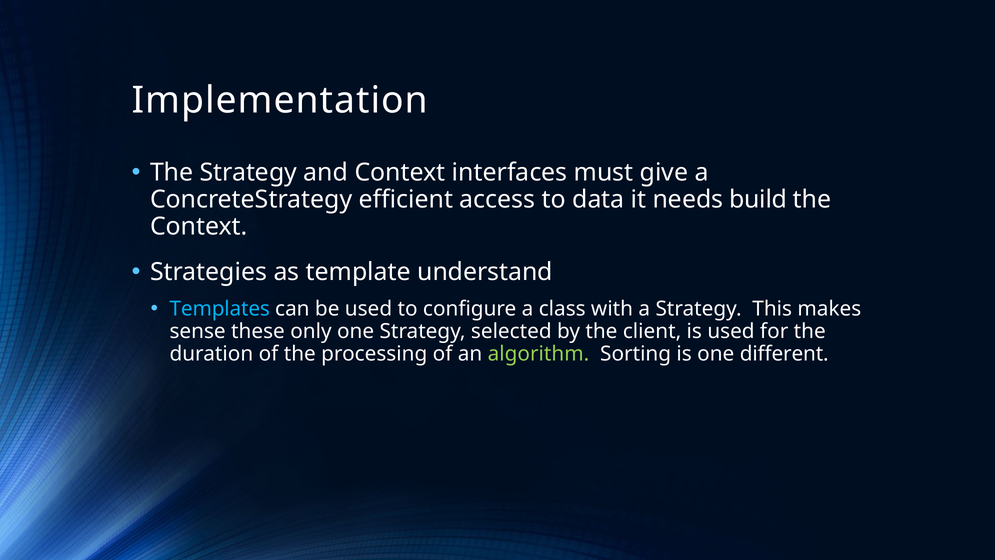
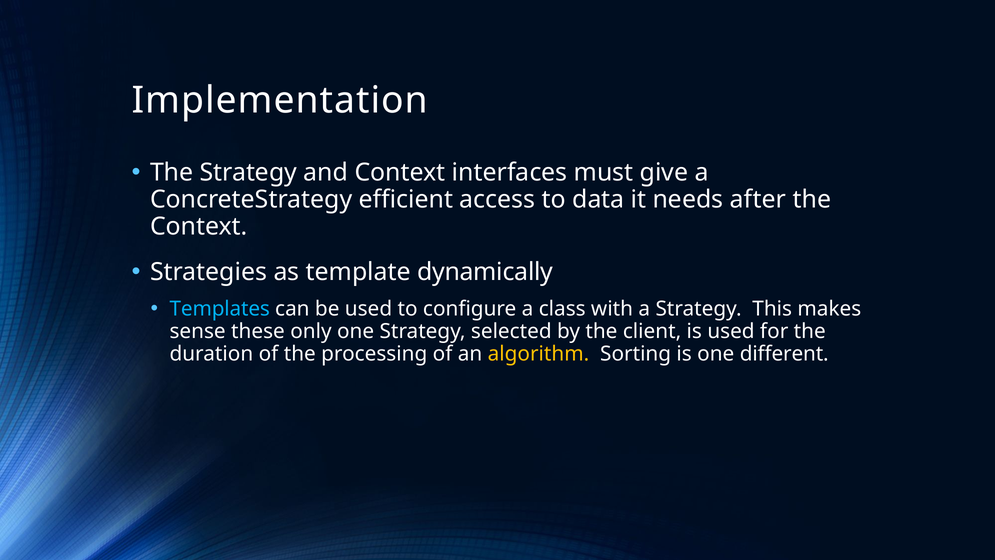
build: build -> after
understand: understand -> dynamically
algorithm colour: light green -> yellow
